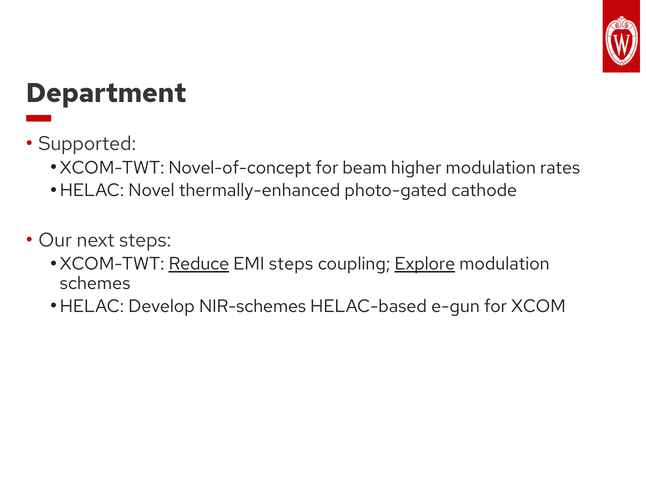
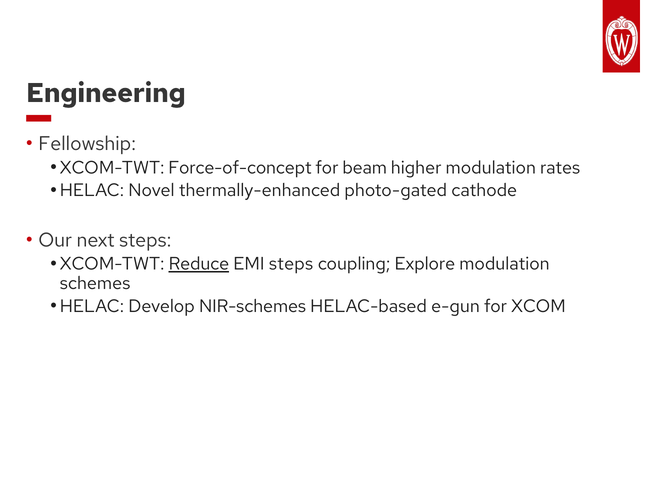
Department: Department -> Engineering
Supported: Supported -> Fellowship
Novel-of-concept: Novel-of-concept -> Force-of-concept
Explore underline: present -> none
